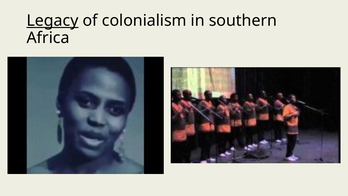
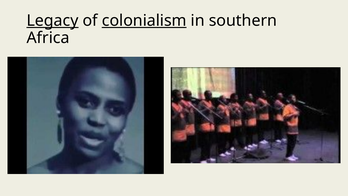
colonialism underline: none -> present
